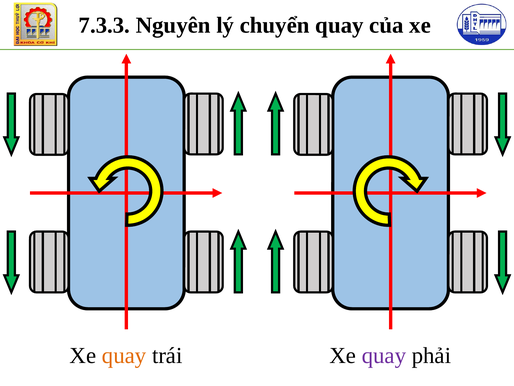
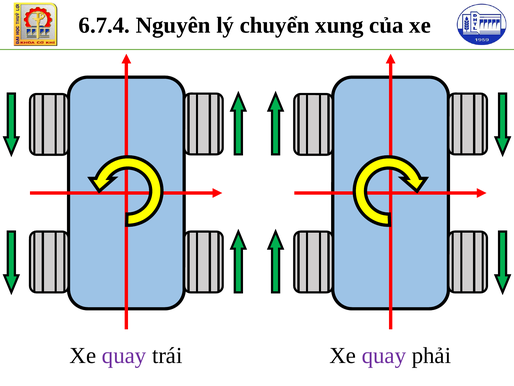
7.3.3: 7.3.3 -> 6.7.4
chuyển quay: quay -> xung
quay at (124, 355) colour: orange -> purple
